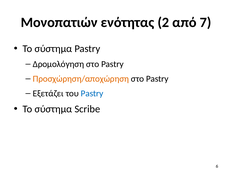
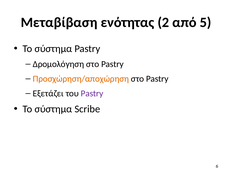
Μονοπατιών: Μονοπατιών -> Μεταβίβαση
7: 7 -> 5
Pastry at (92, 93) colour: blue -> purple
